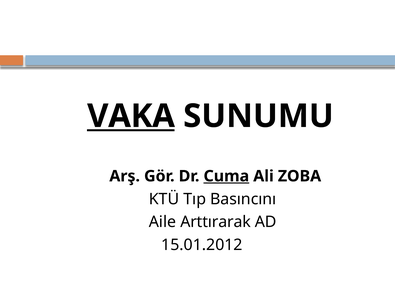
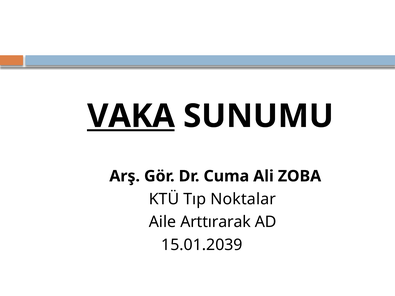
Cuma underline: present -> none
Basıncını: Basıncını -> Noktalar
15.01.2012: 15.01.2012 -> 15.01.2039
